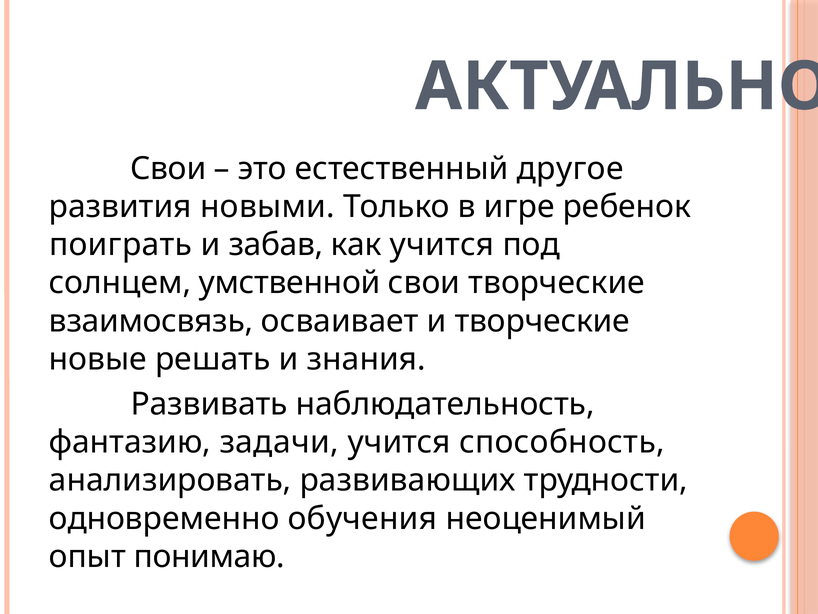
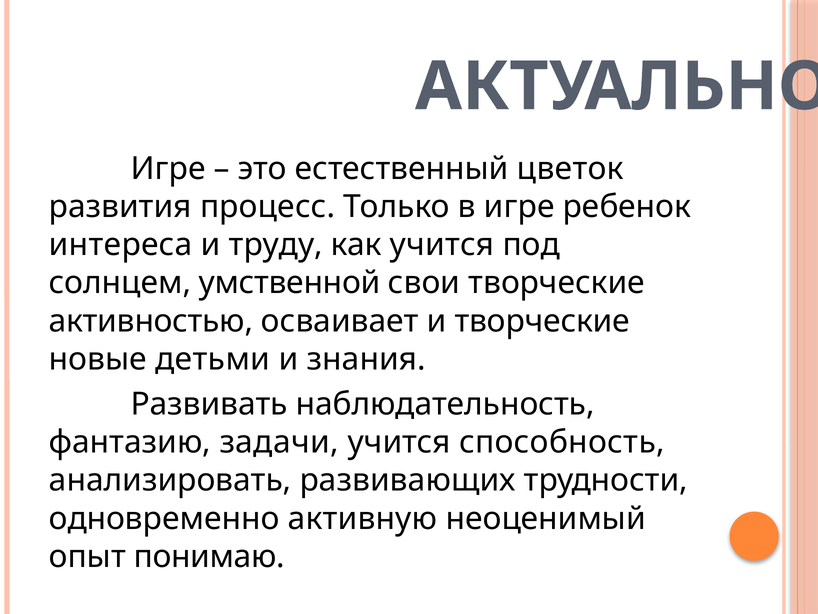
Свои at (168, 168): Свои -> Игре
другое: другое -> цветок
новыми: новыми -> процесс
поиграть: поиграть -> интереса
забав: забав -> труду
взаимосвязь: взаимосвязь -> активностью
решать: решать -> детьми
обучения: обучения -> активную
